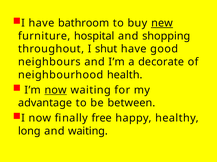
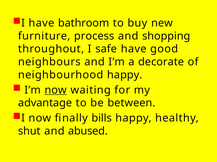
new underline: present -> none
hospital: hospital -> process
shut: shut -> safe
neighbourhood health: health -> happy
free: free -> bills
long: long -> shut
and waiting: waiting -> abused
